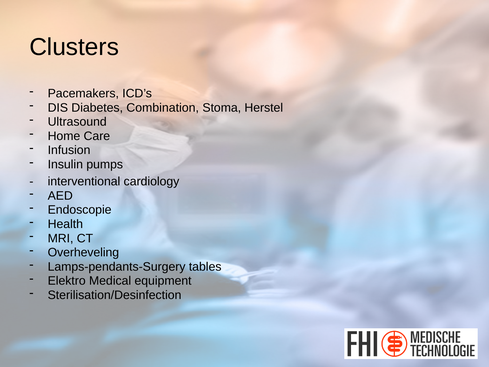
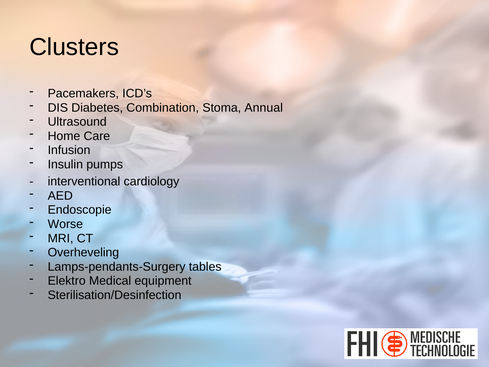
Herstel: Herstel -> Annual
Health: Health -> Worse
